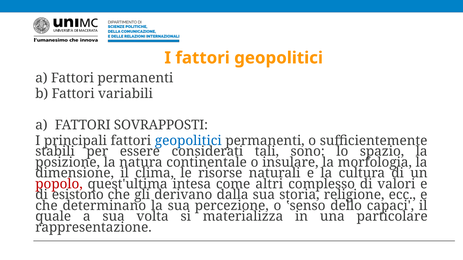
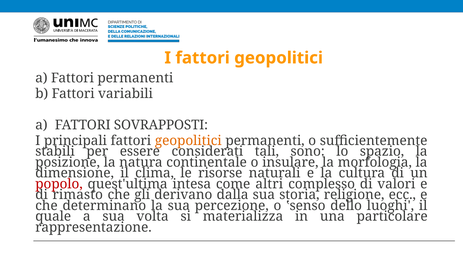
geopolitici at (188, 141) colour: blue -> orange
esistono: esistono -> rimasto
capaci: capaci -> luoghi
